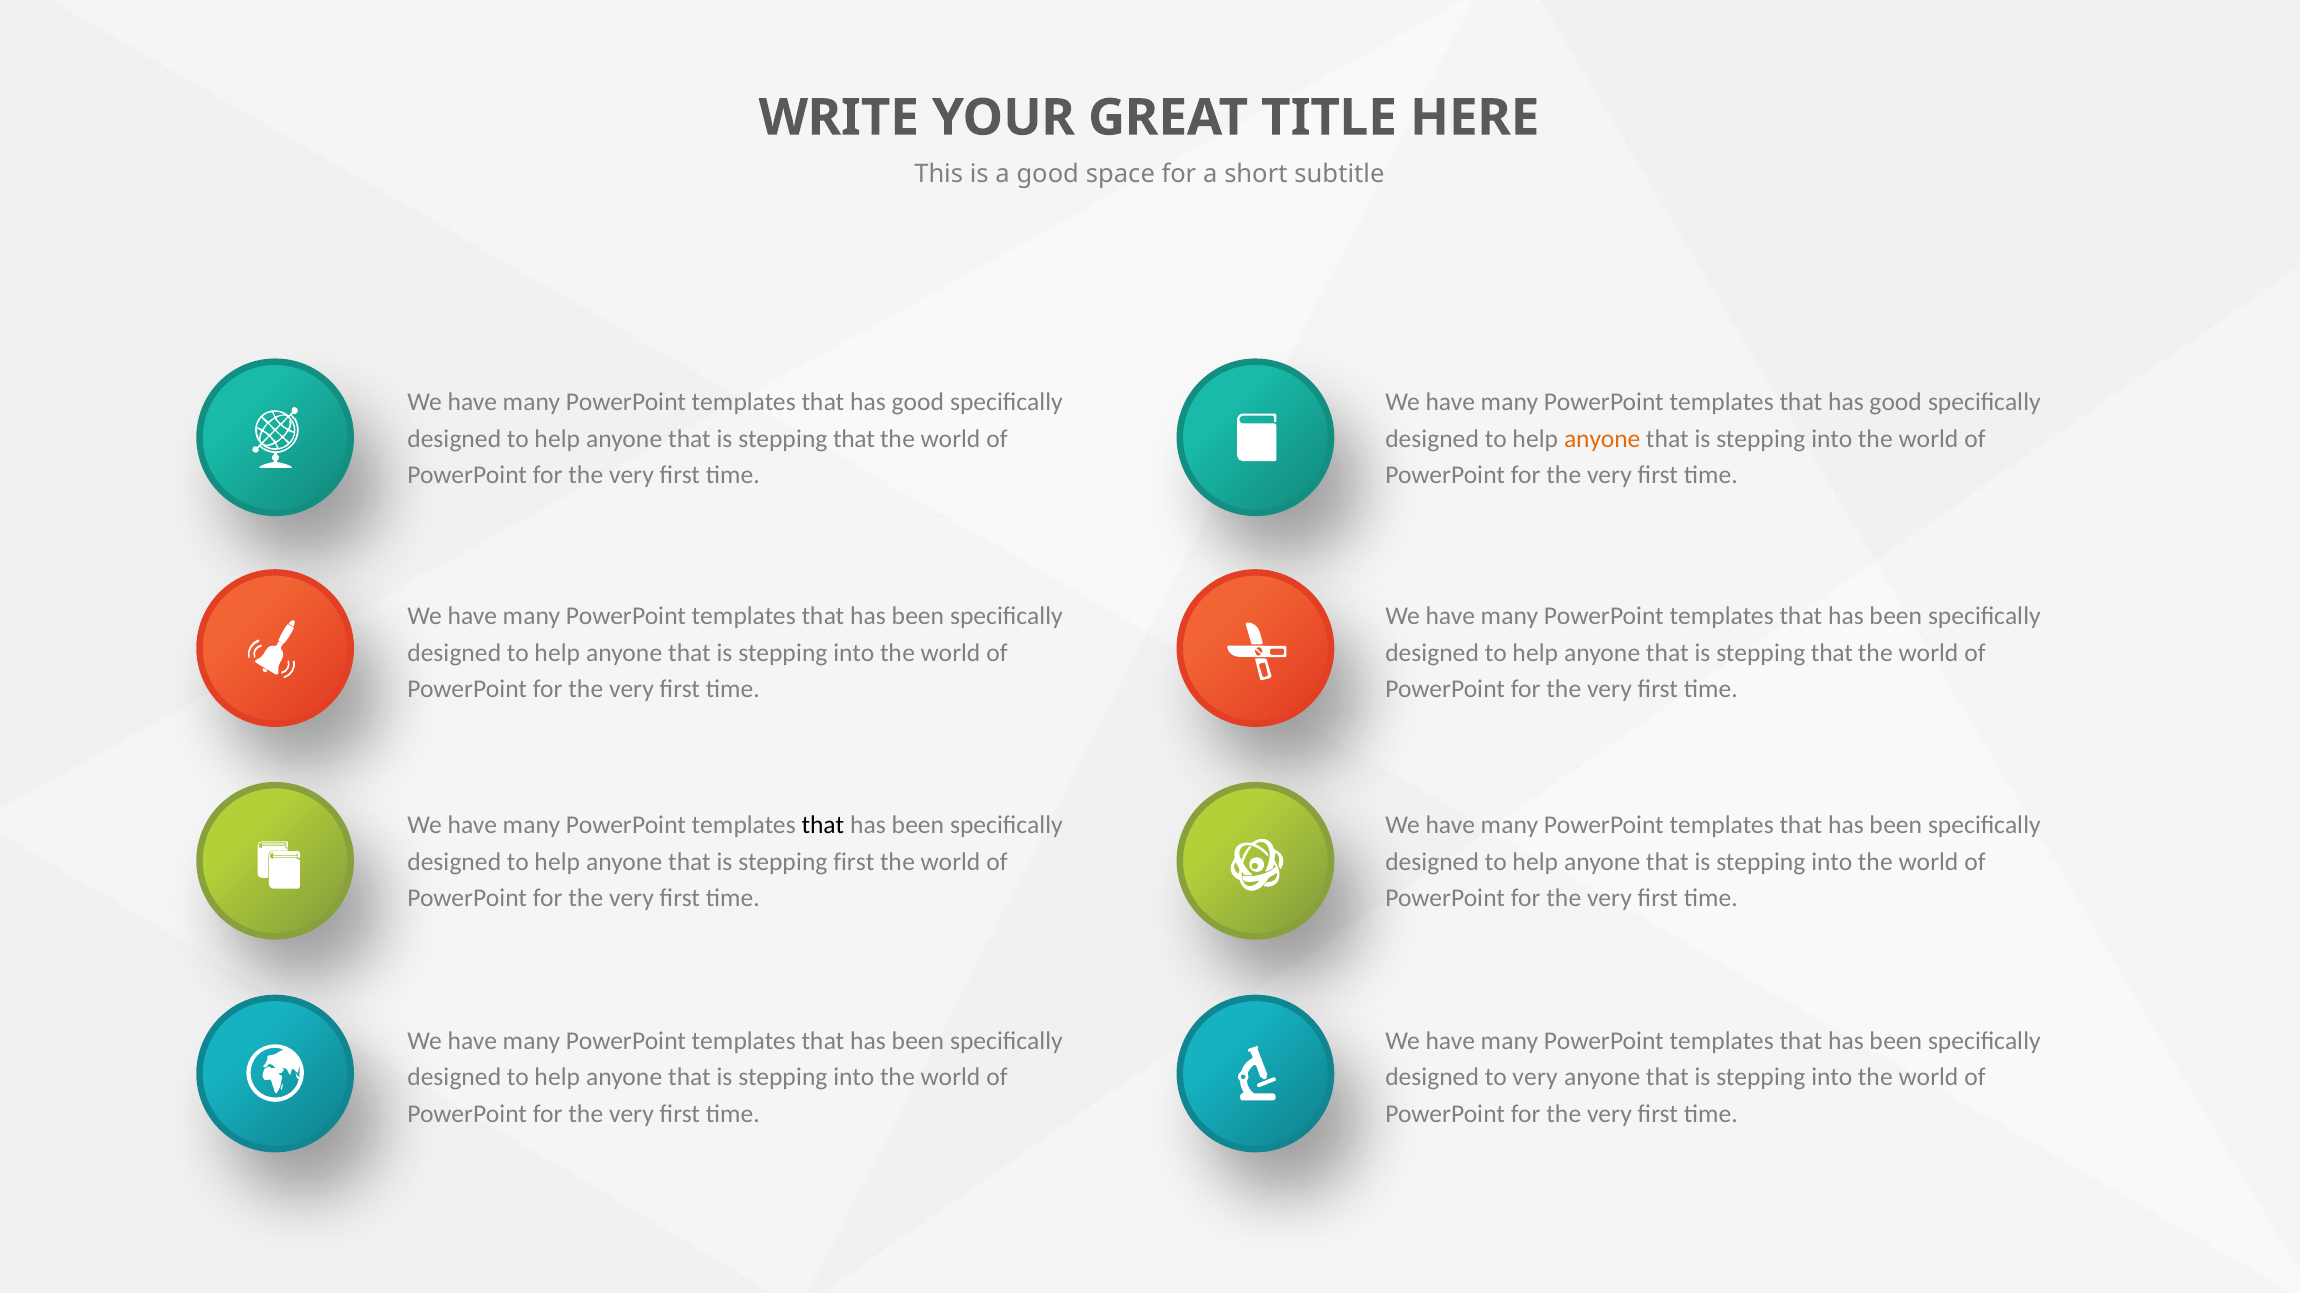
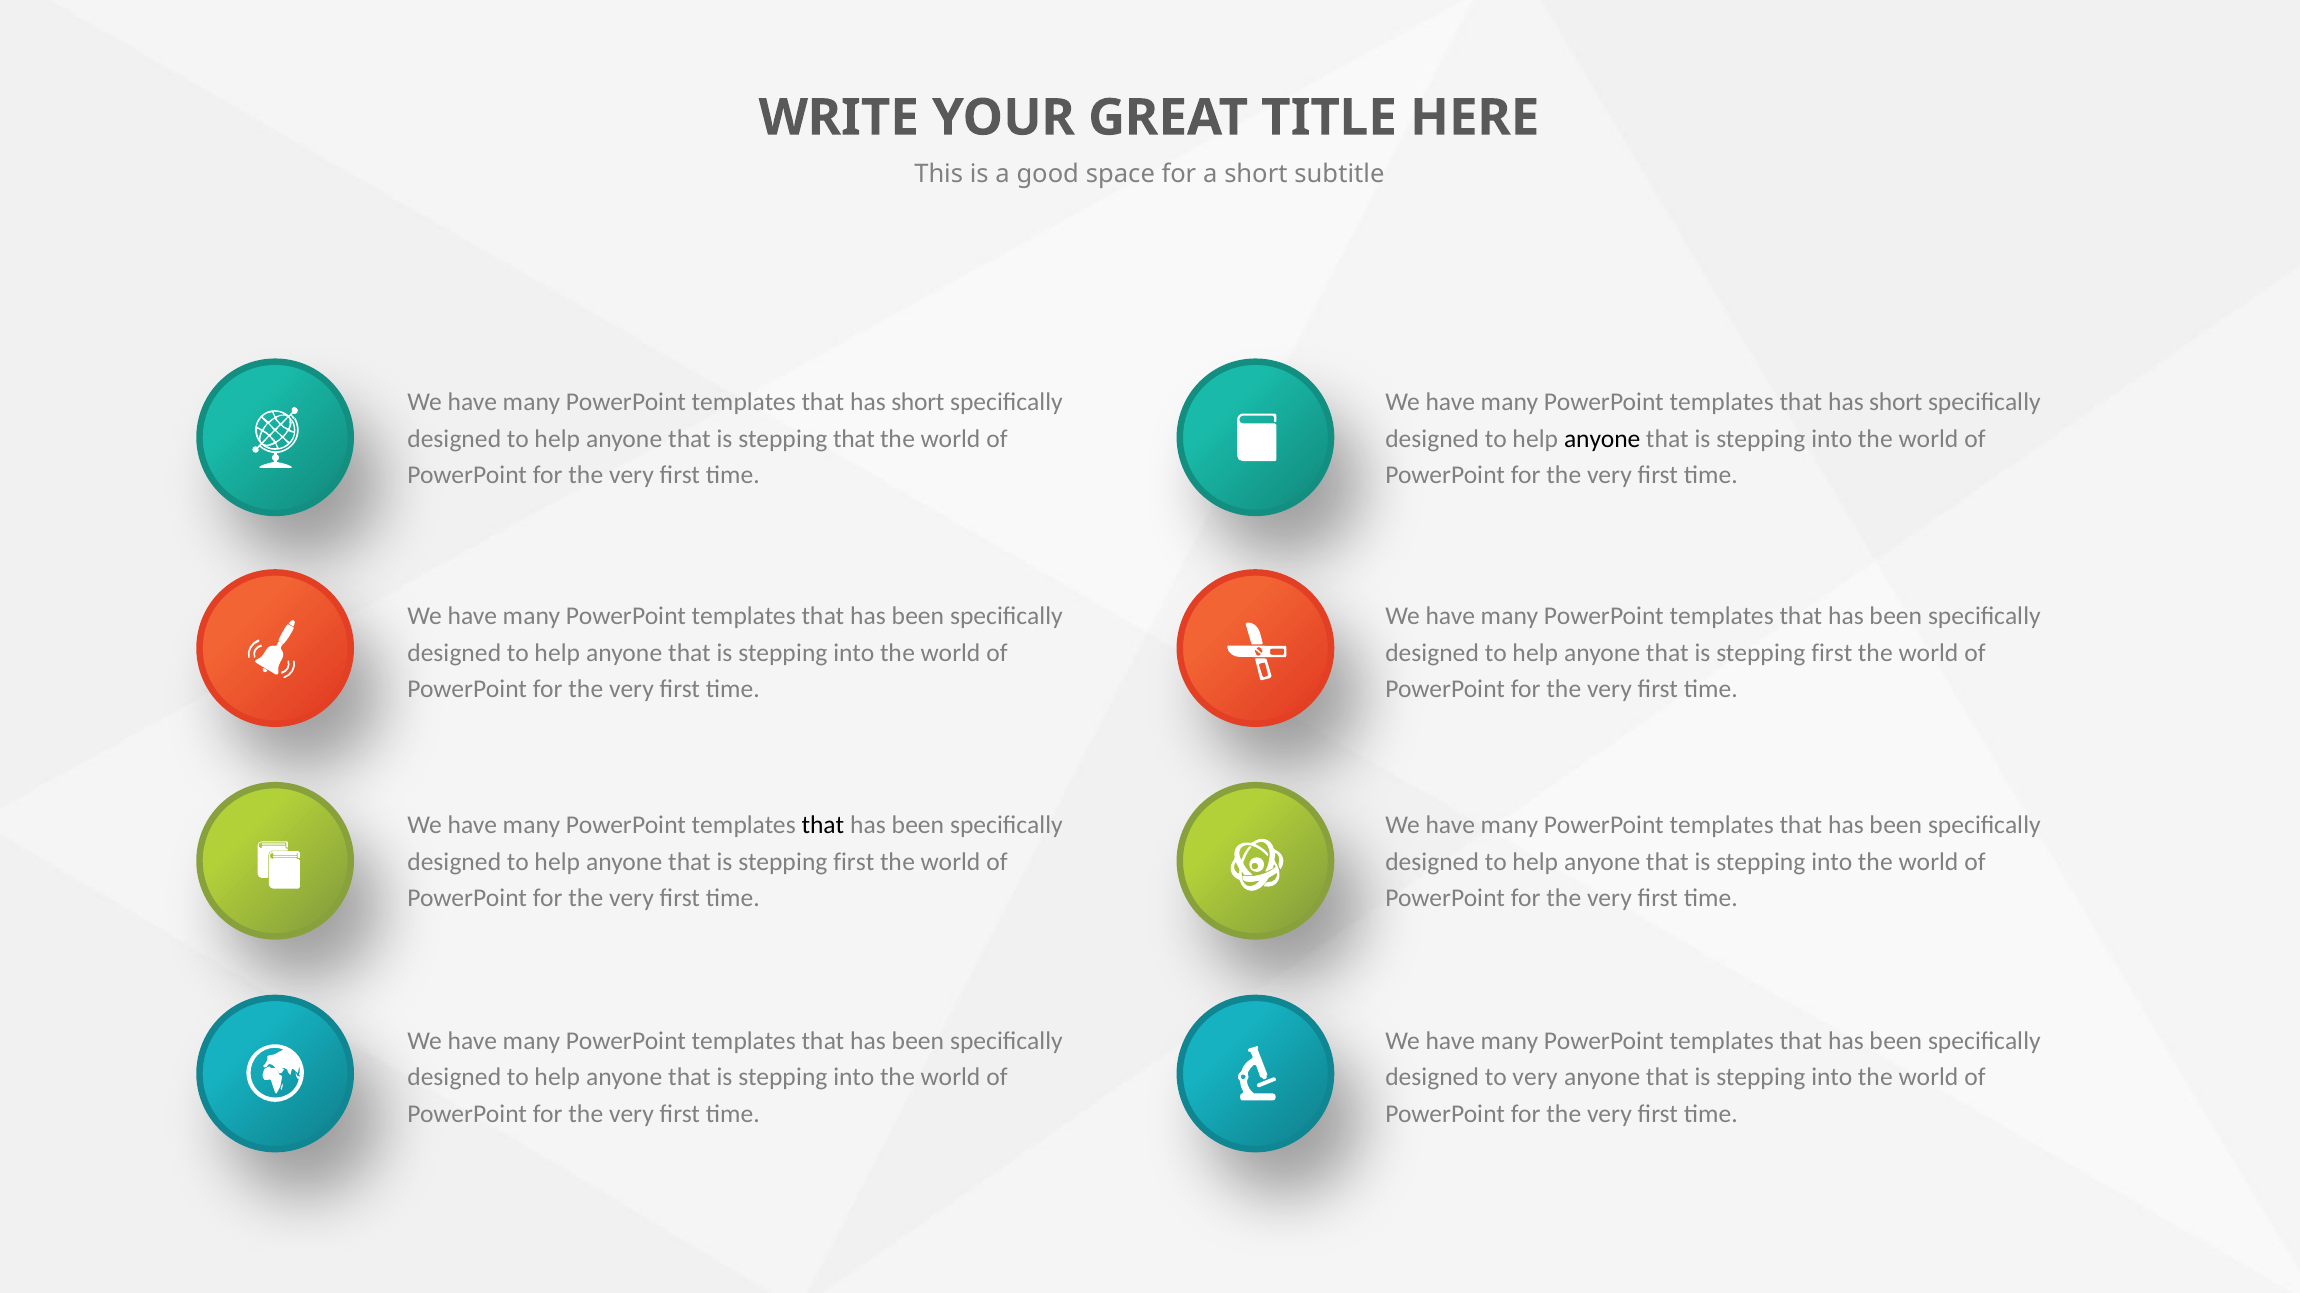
good at (918, 402): good -> short
good at (1896, 402): good -> short
anyone at (1602, 439) colour: orange -> black
that at (1832, 653): that -> first
